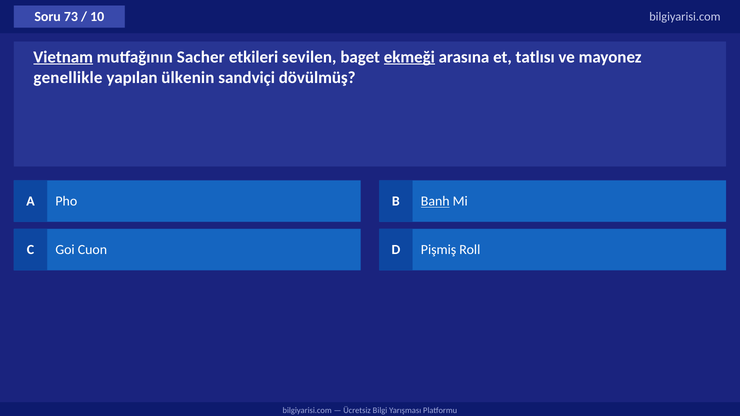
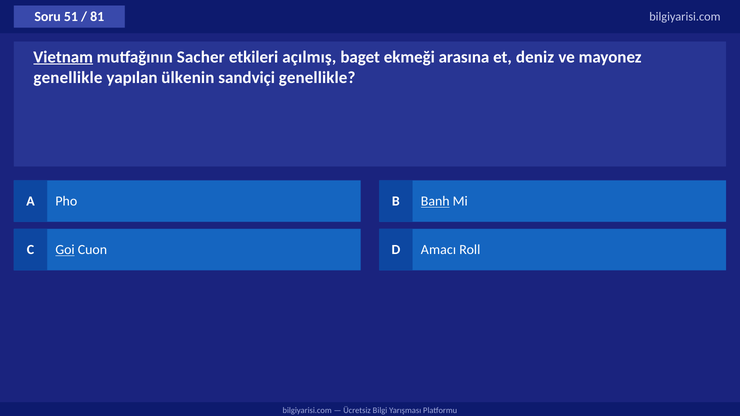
73: 73 -> 51
10: 10 -> 81
sevilen: sevilen -> açılmış
ekmeği underline: present -> none
tatlısı: tatlısı -> deniz
sandviçi dövülmüş: dövülmüş -> genellikle
Goi underline: none -> present
Pişmiş: Pişmiş -> Amacı
